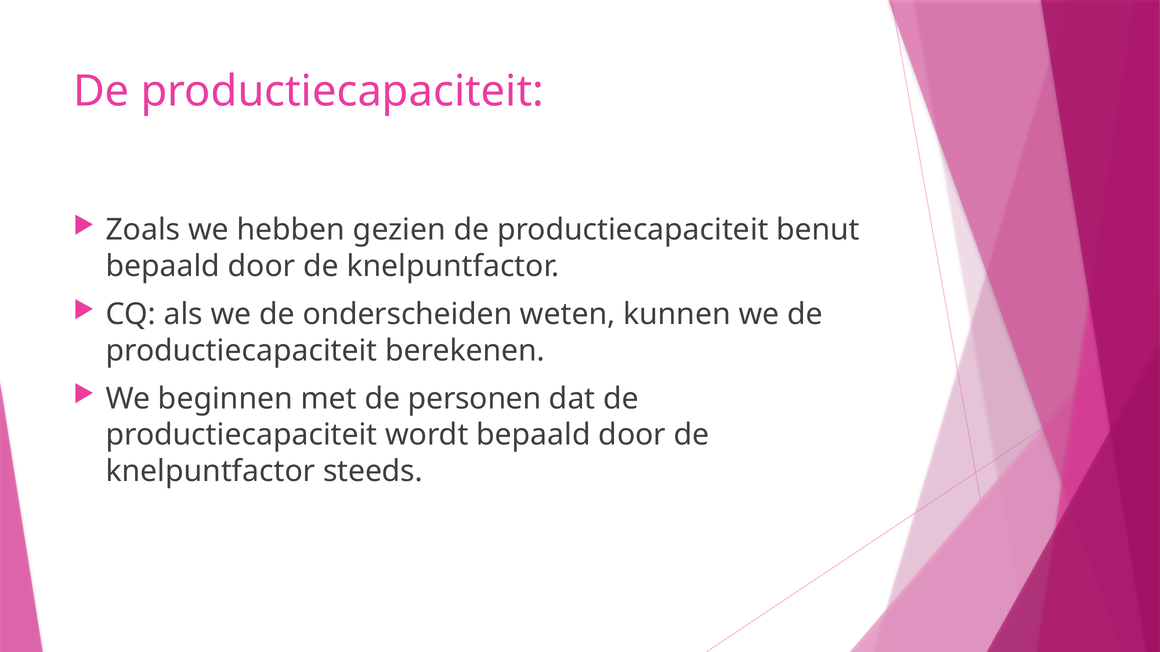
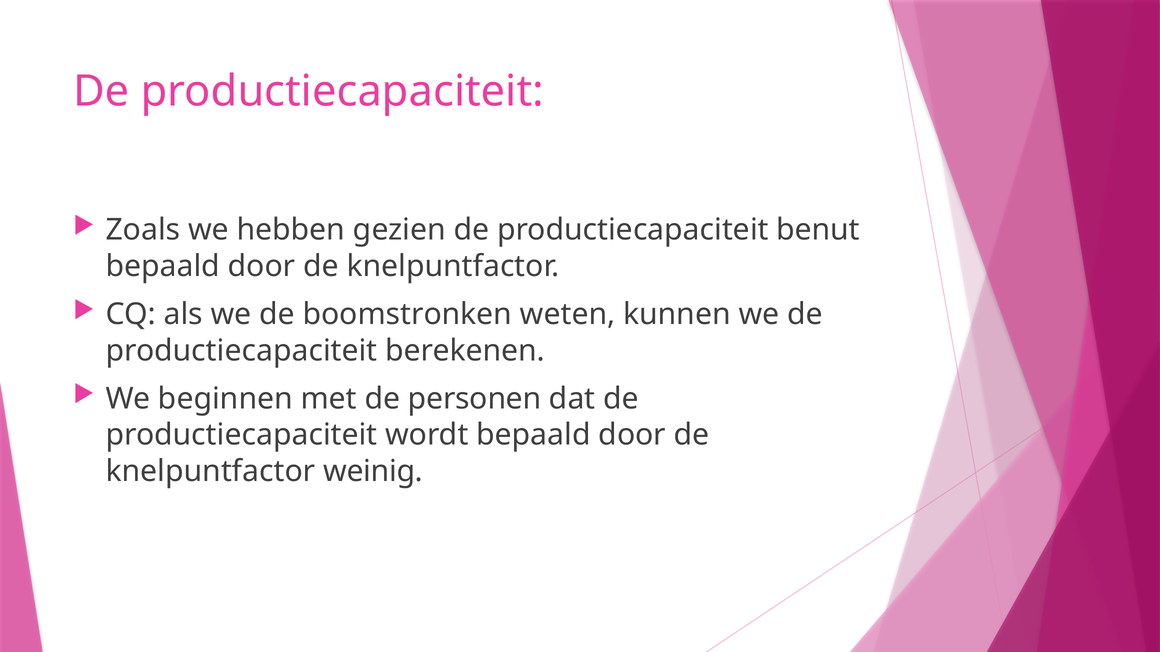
onderscheiden: onderscheiden -> boomstronken
steeds: steeds -> weinig
